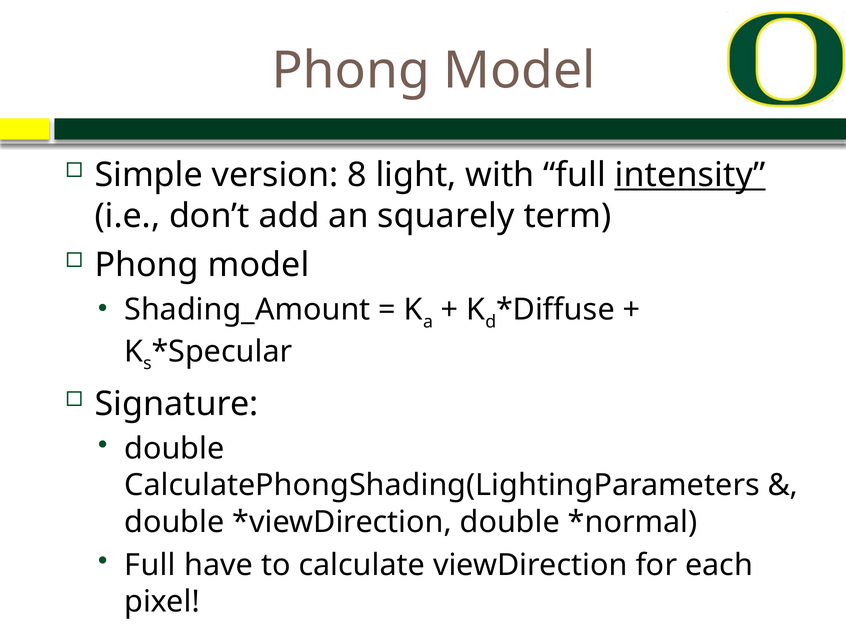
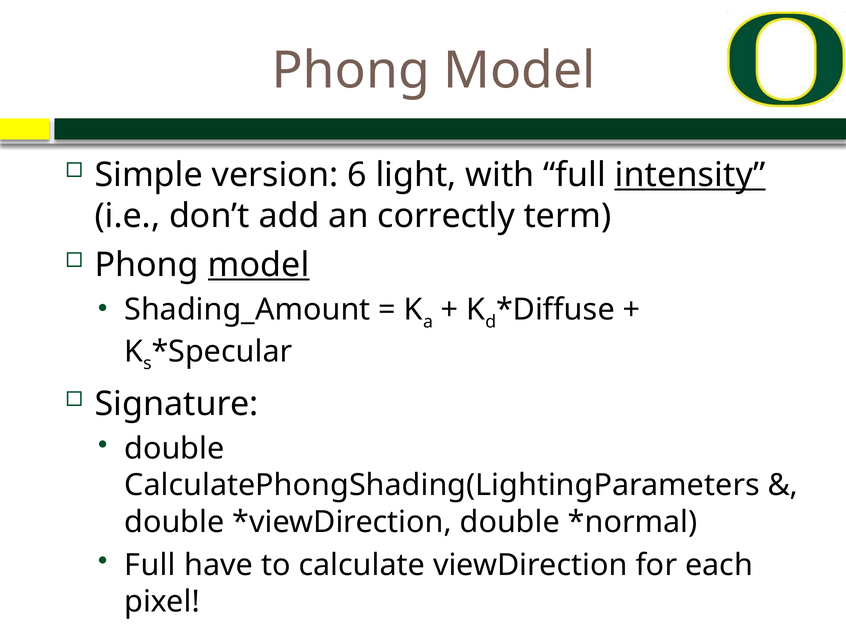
8: 8 -> 6
squarely: squarely -> correctly
model at (259, 265) underline: none -> present
